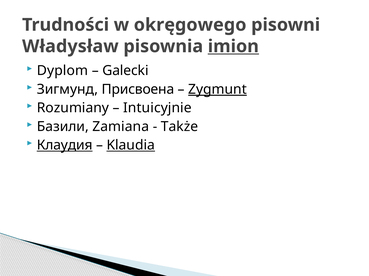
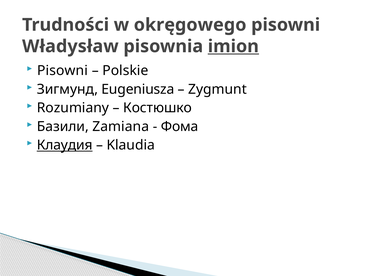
Dyplom at (62, 71): Dyplom -> Pisowni
Galecki: Galecki -> Polskie
Присвоена: Присвоена -> Eugeniusza
Zygmunt underline: present -> none
Intuicyjnie: Intuicyjnie -> Костюшко
Także: Także -> Фома
Klaudia underline: present -> none
